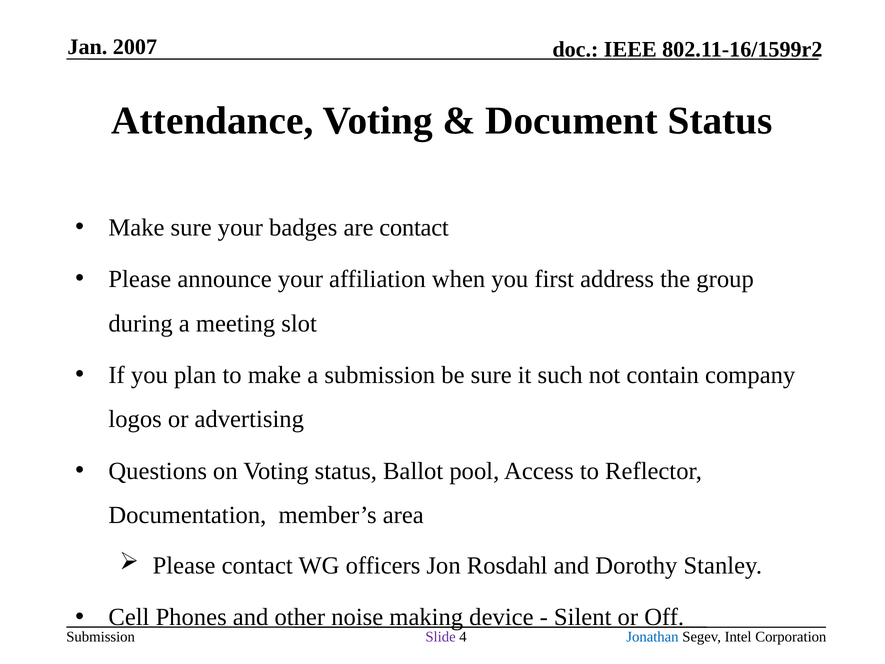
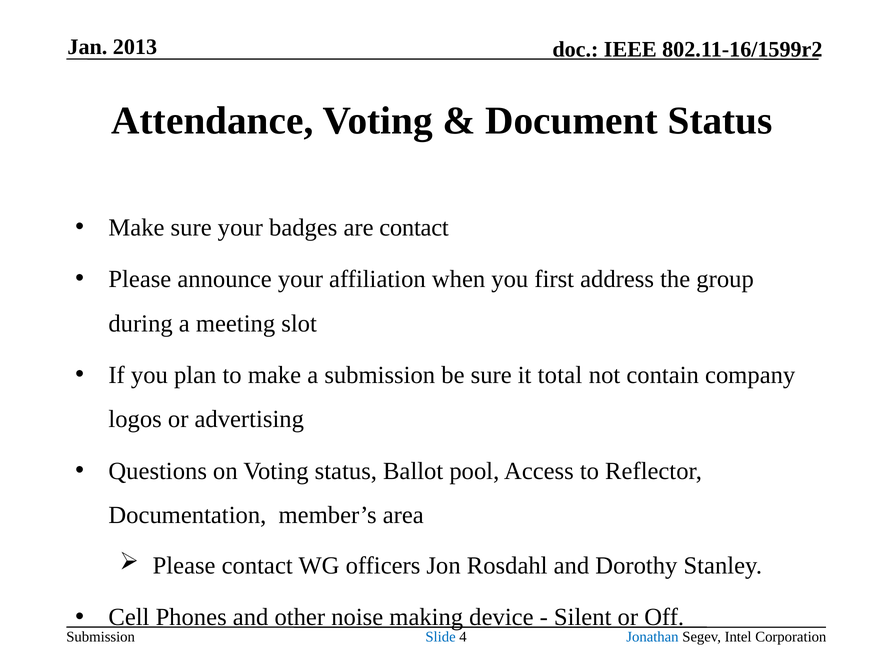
2007: 2007 -> 2013
such: such -> total
Slide colour: purple -> blue
